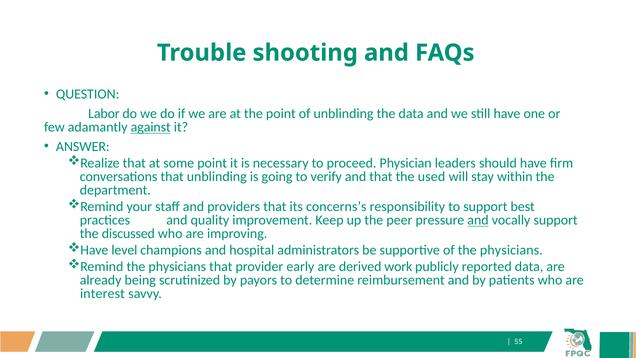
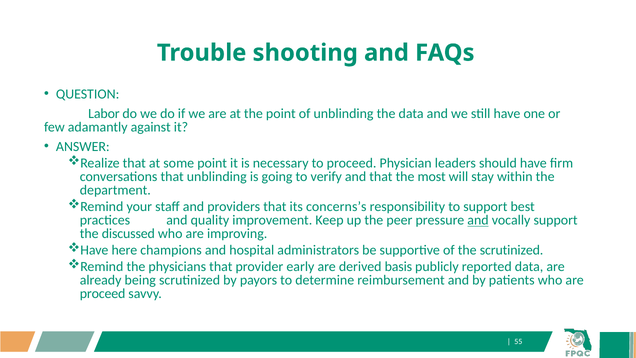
against underline: present -> none
used: used -> most
level: level -> here
of the physicians: physicians -> scrutinized
work: work -> basis
interest at (102, 294): interest -> proceed
